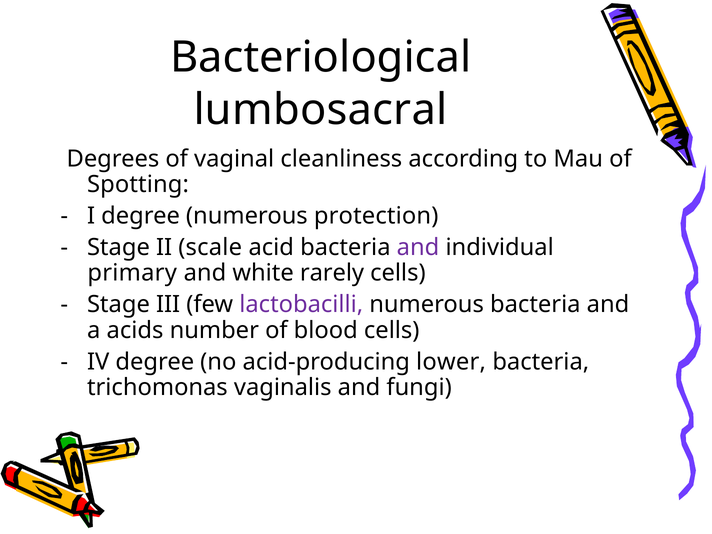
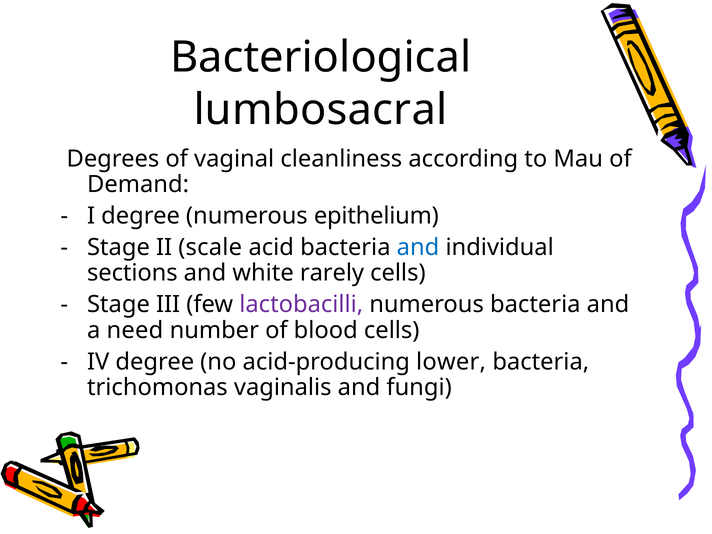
Spotting: Spotting -> Demand
protection: protection -> epithelium
and at (418, 247) colour: purple -> blue
primary: primary -> sections
acids: acids -> need
